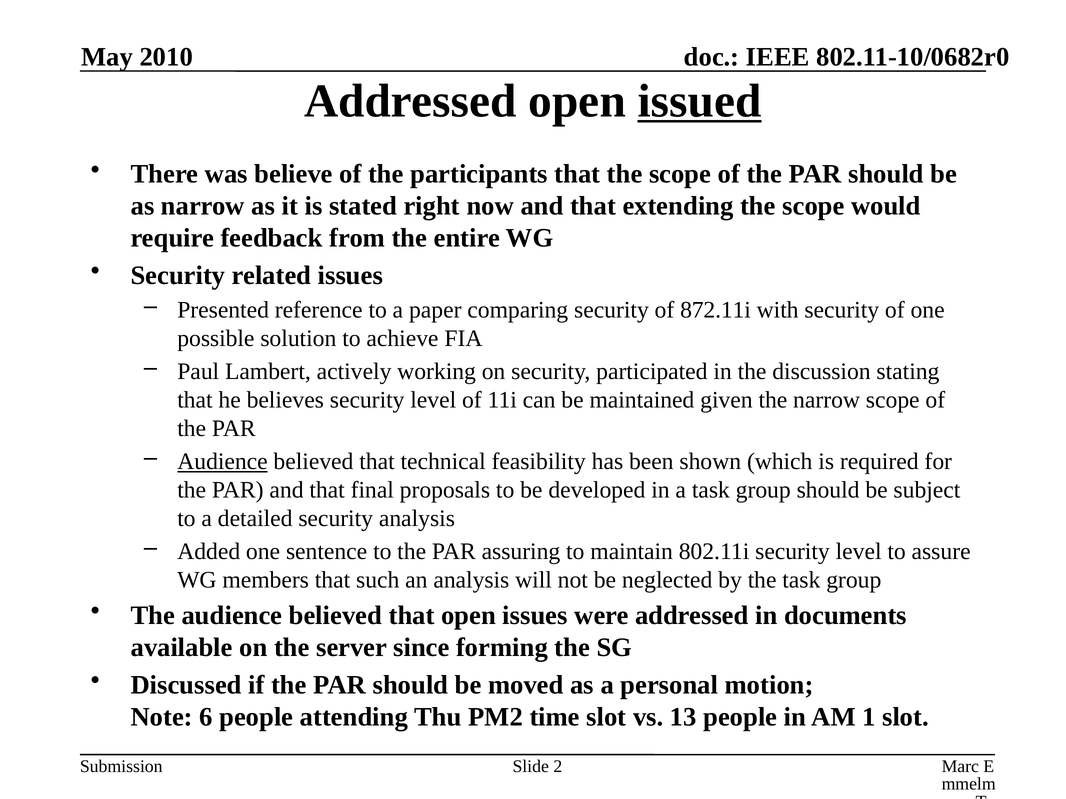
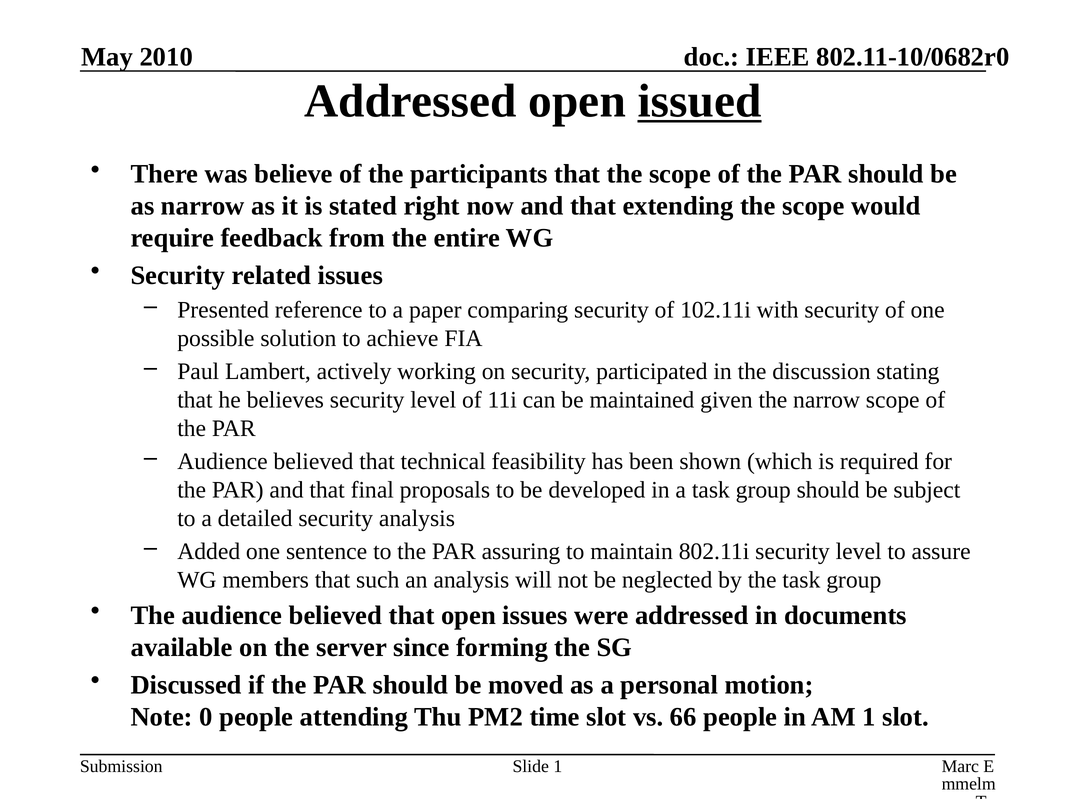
872.11i: 872.11i -> 102.11i
Audience at (222, 462) underline: present -> none
6: 6 -> 0
13: 13 -> 66
Slide 2: 2 -> 1
